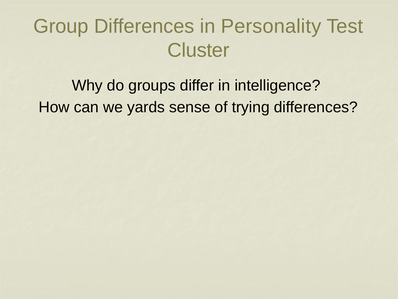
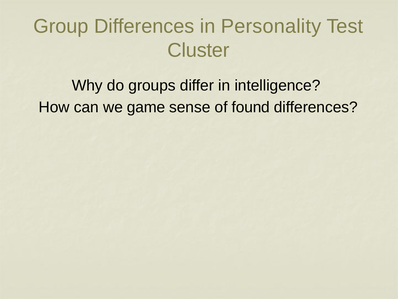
yards: yards -> game
trying: trying -> found
